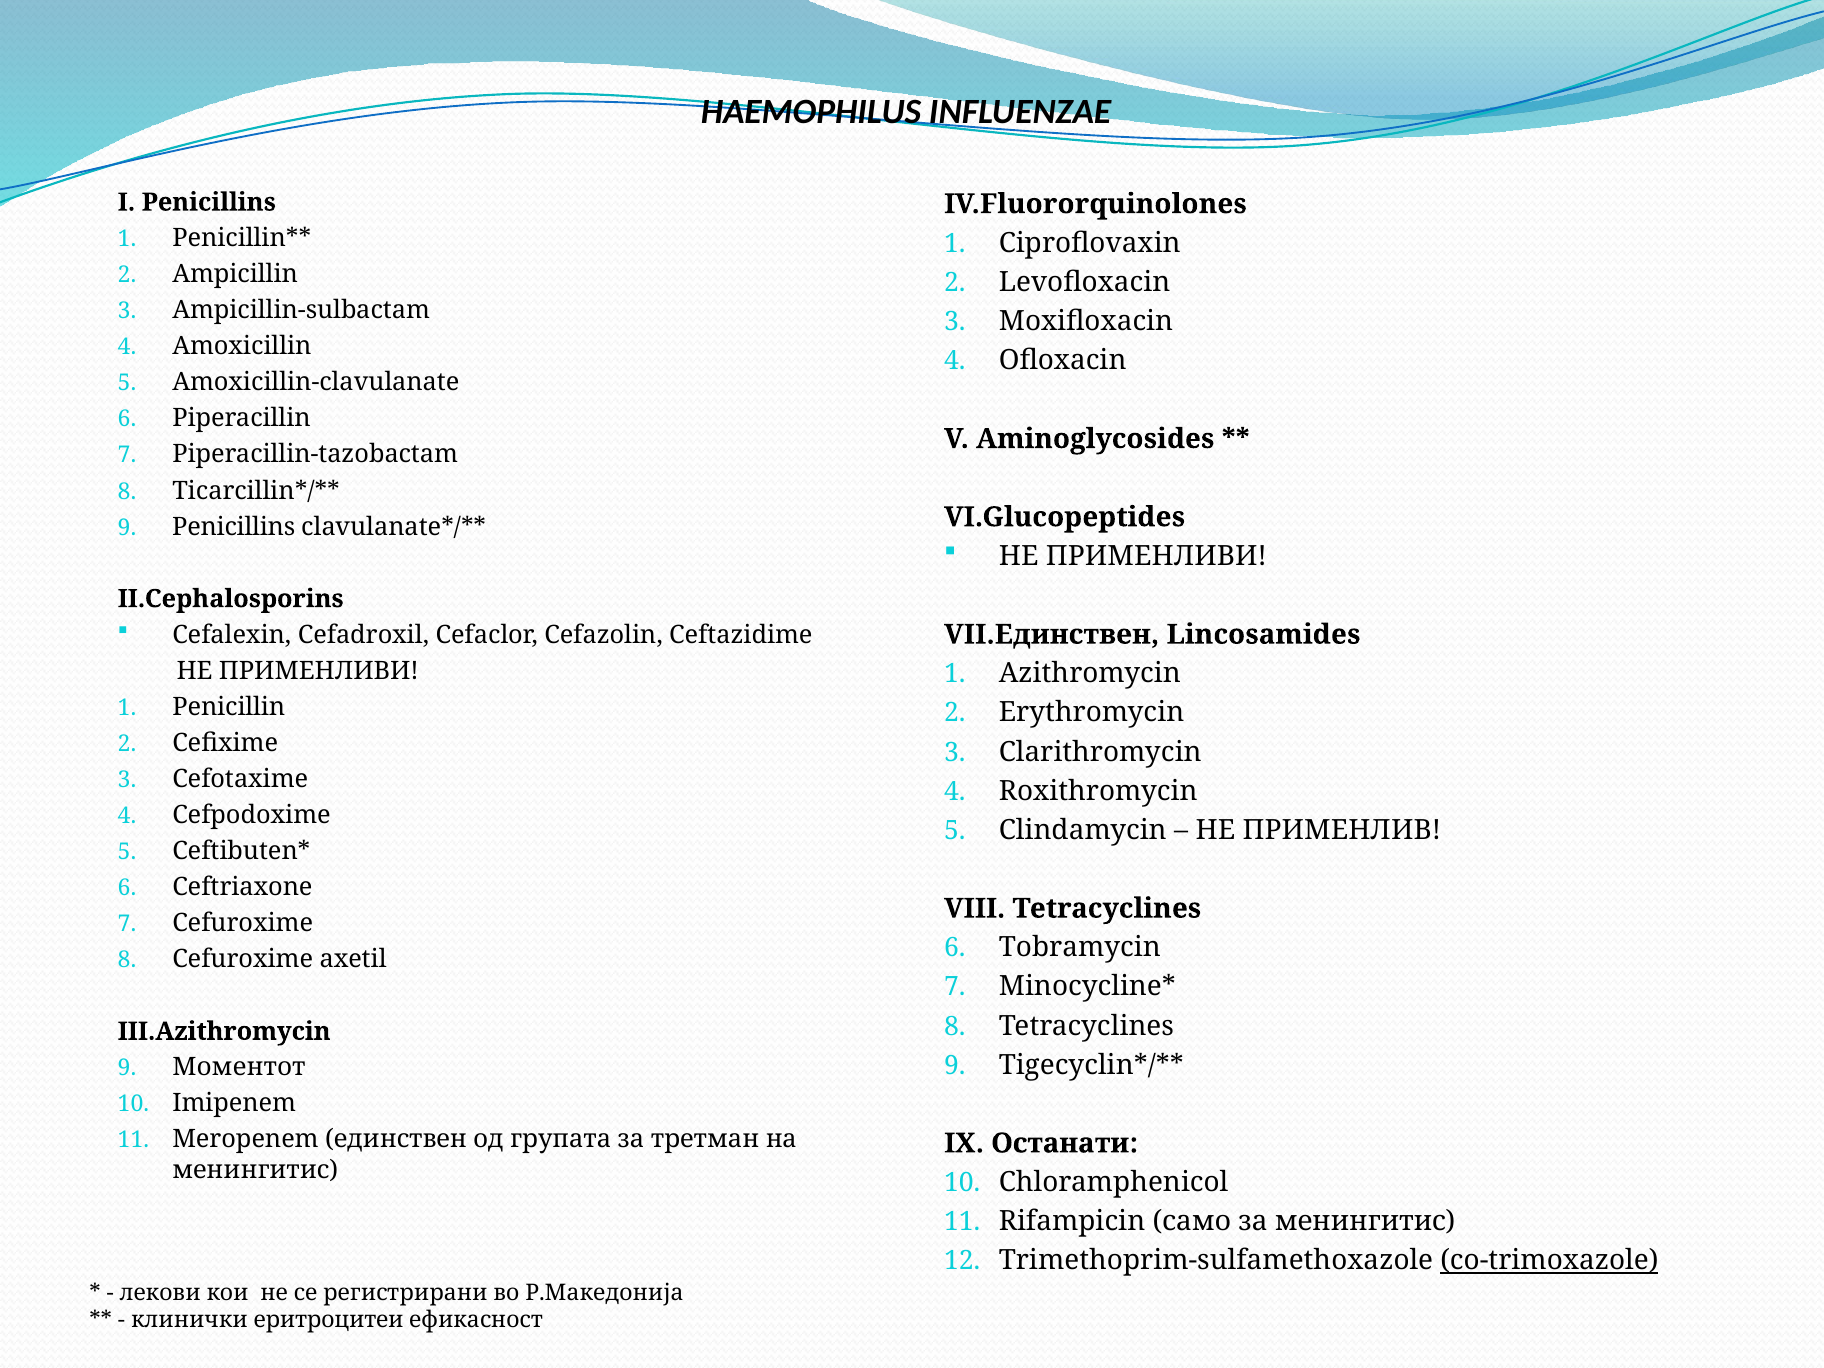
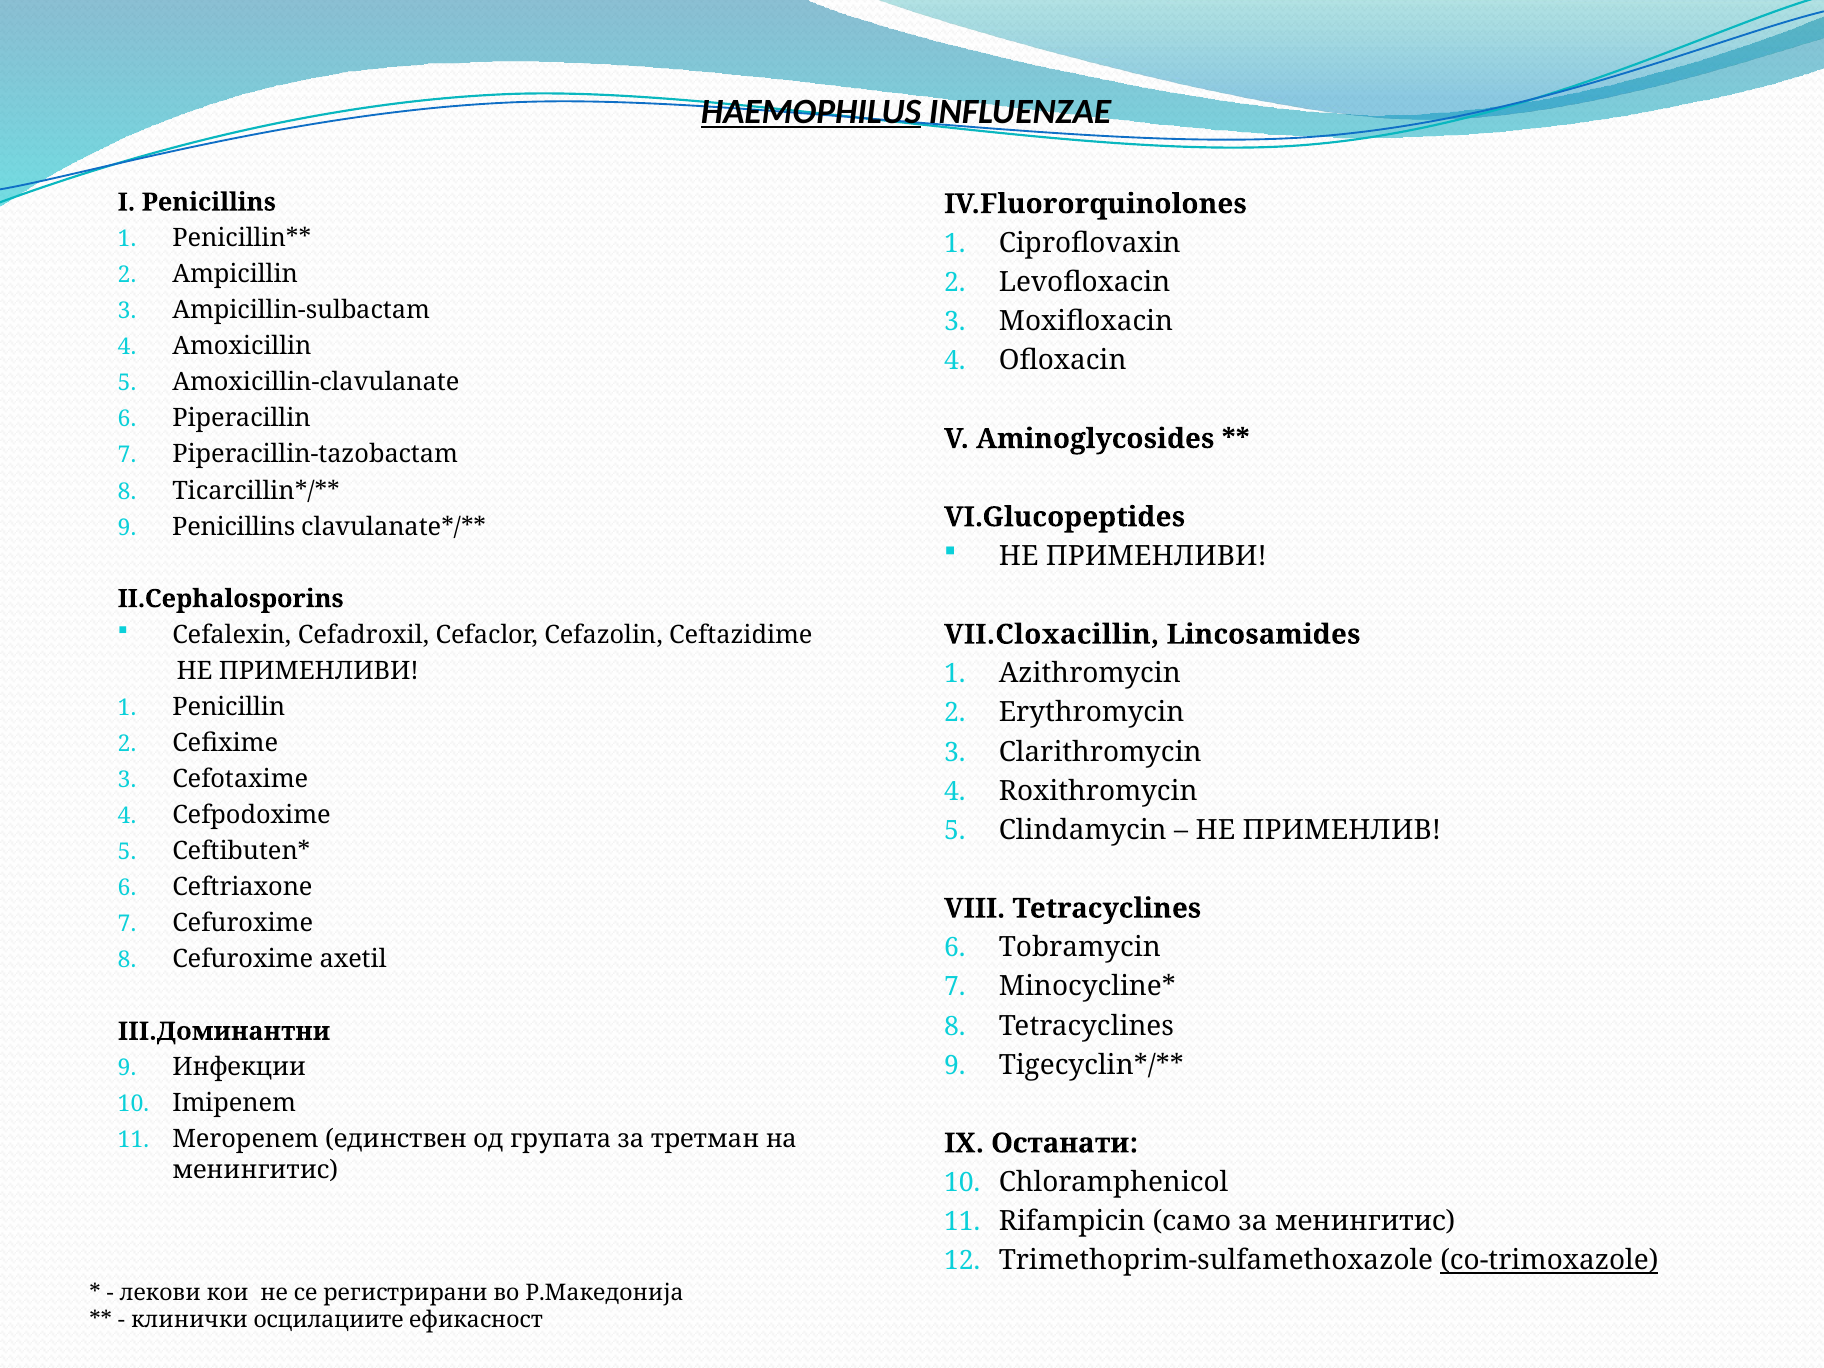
HAEMOPHILUS underline: none -> present
VII.Единствен: VII.Единствен -> VII.Cloxacillin
III.Azithromycin: III.Azithromycin -> III.Доминантни
Моментот: Моментот -> Инфекции
еритроцитеи: еритроцитеи -> осцилациите
